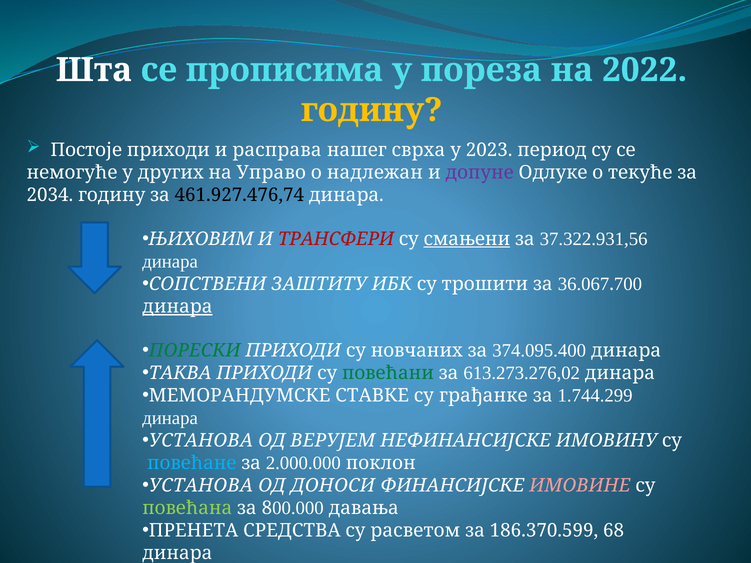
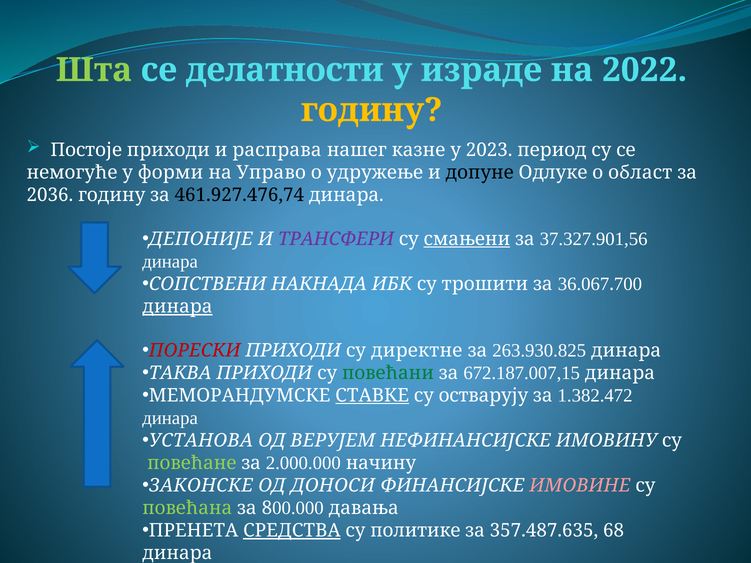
Шта colour: white -> light green
прописима: прописима -> делатности
пореза: пореза -> израде
сврха: сврха -> казне
других: других -> форми
надлежан: надлежан -> удружење
допуне colour: purple -> black
текуће: текуће -> област
2034: 2034 -> 2036
ЊИХОВИМ: ЊИХОВИМ -> ДЕПОНИЈЕ
ТРАНСФЕРИ colour: red -> purple
37.322.931,56: 37.322.931,56 -> 37.327.901,56
ЗАШТИТУ: ЗАШТИТУ -> НАКНАДА
ПОРЕСКИ colour: green -> red
новчаних: новчаних -> директне
374.095.400: 374.095.400 -> 263.930.825
613.273.276,02: 613.273.276,02 -> 672.187.007,15
СТАВКЕ underline: none -> present
грађанке: грађанке -> остварују
1.744.299: 1.744.299 -> 1.382.472
повећане colour: light blue -> light green
поклон: поклон -> начину
УСТАНОВА at (201, 486): УСТАНОВА -> ЗАКОНСКЕ
СРЕДСТВА underline: none -> present
расветом: расветом -> политике
186.370.599: 186.370.599 -> 357.487.635
